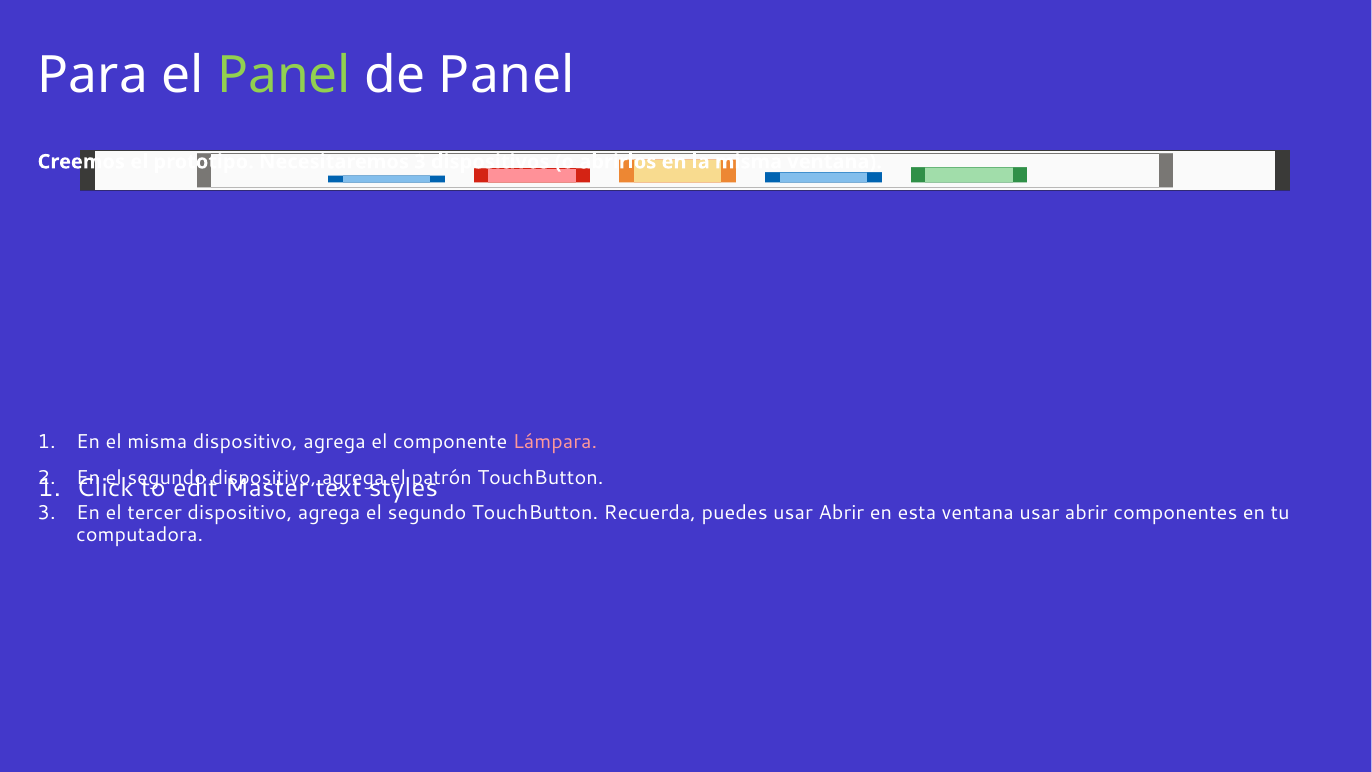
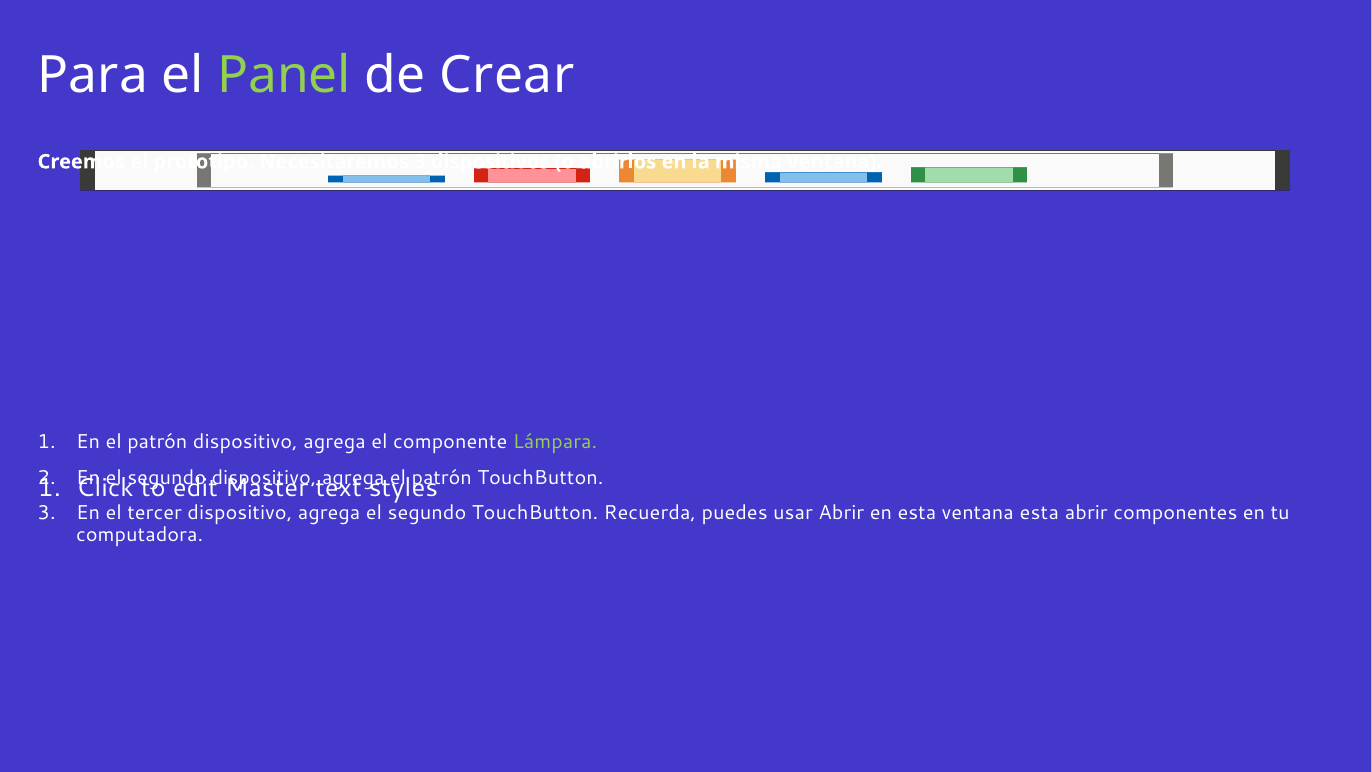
de Panel: Panel -> Crear
En el misma: misma -> patrón
Lámpara colour: pink -> light green
ventana usar: usar -> esta
